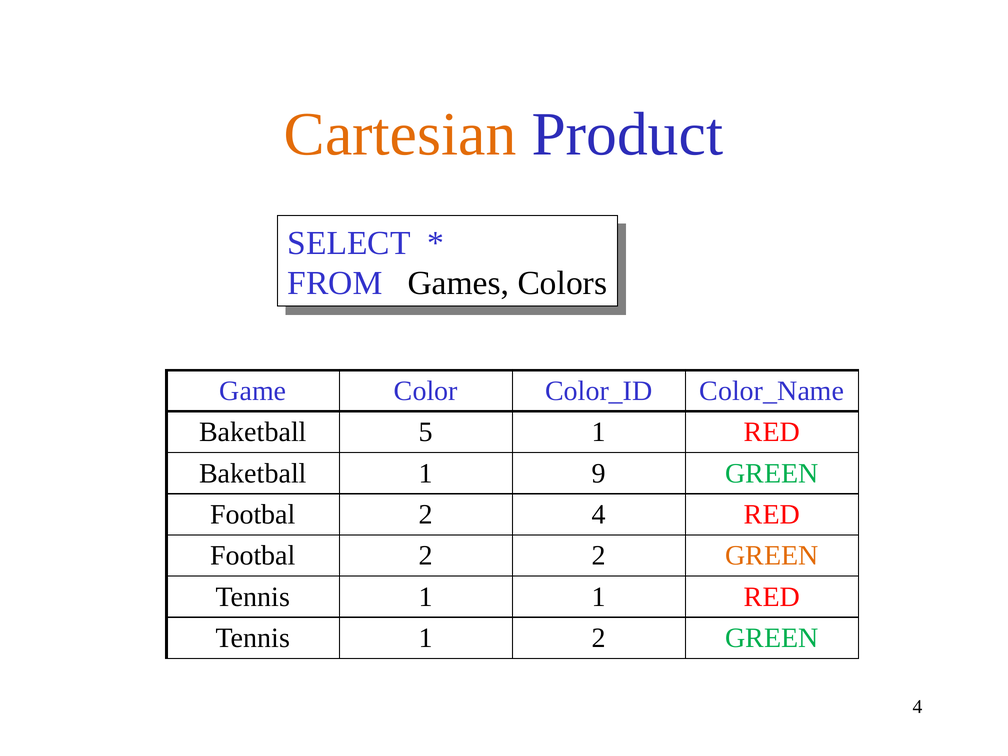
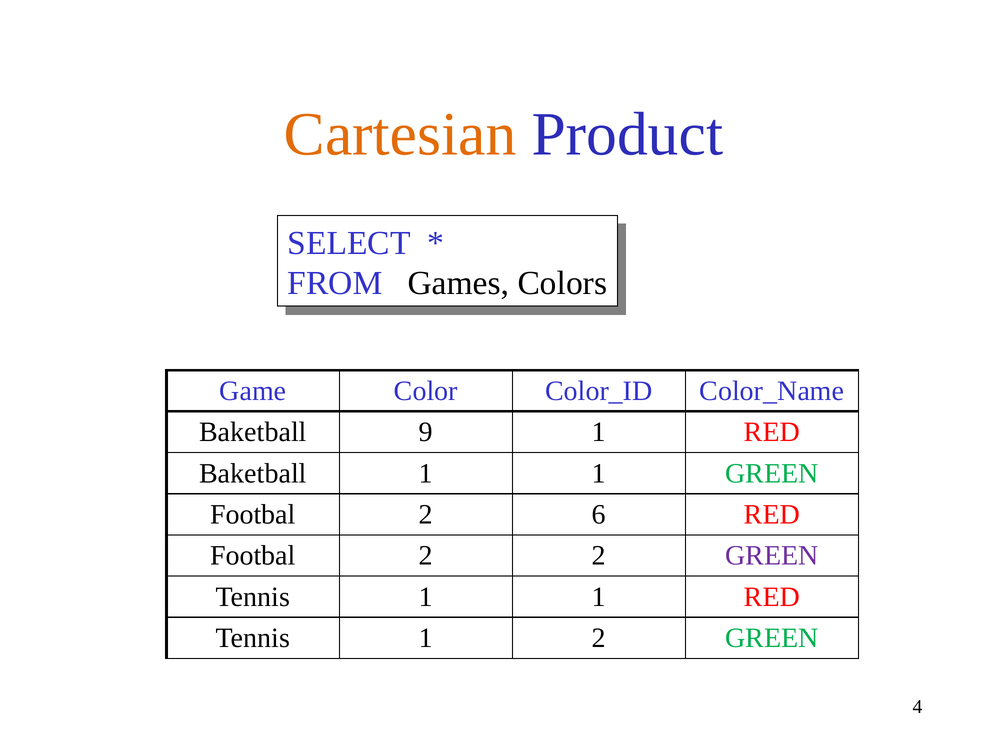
5: 5 -> 9
Baketball 1 9: 9 -> 1
2 4: 4 -> 6
GREEN at (772, 556) colour: orange -> purple
